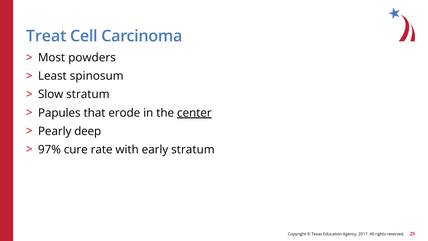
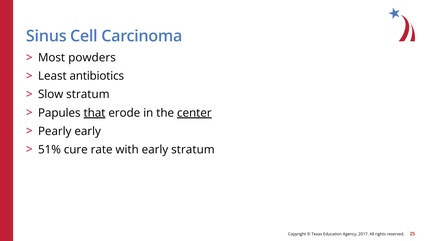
Treat: Treat -> Sinus
spinosum: spinosum -> antibiotics
that underline: none -> present
Pearly deep: deep -> early
97%: 97% -> 51%
